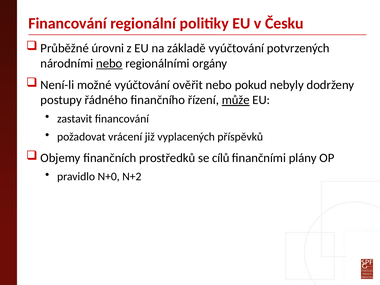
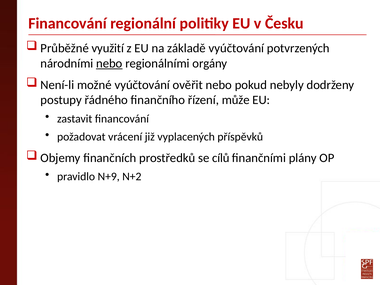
úrovni: úrovni -> využití
může underline: present -> none
N+0: N+0 -> N+9
